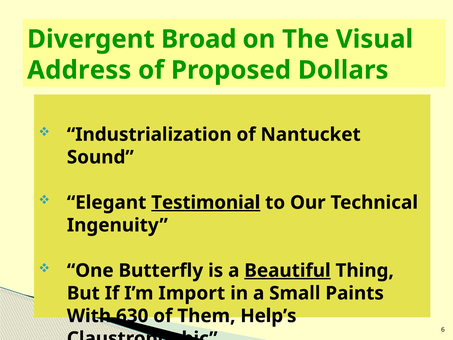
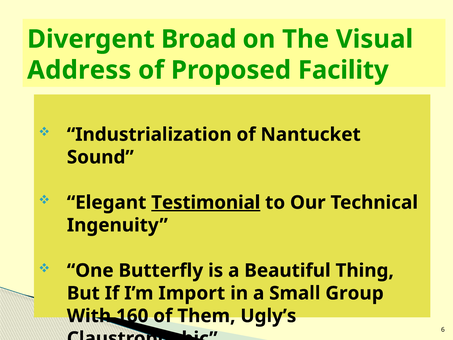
Dollars: Dollars -> Facility
Beautiful underline: present -> none
Paints: Paints -> Group
630: 630 -> 160
Help’s: Help’s -> Ugly’s
